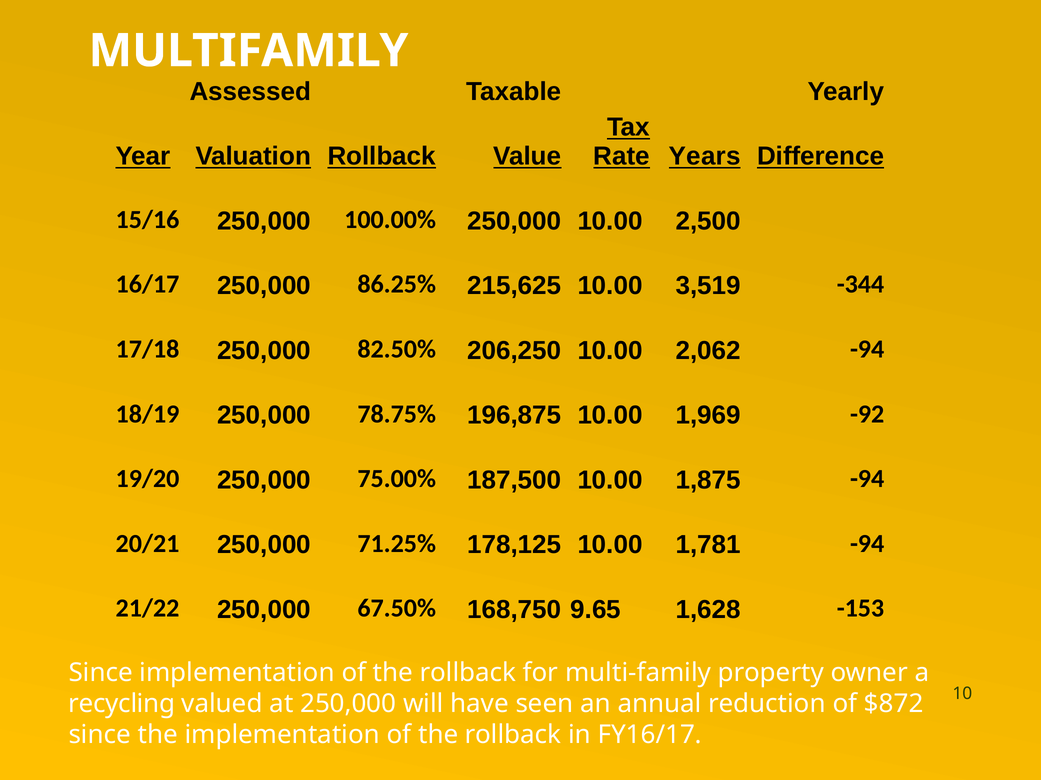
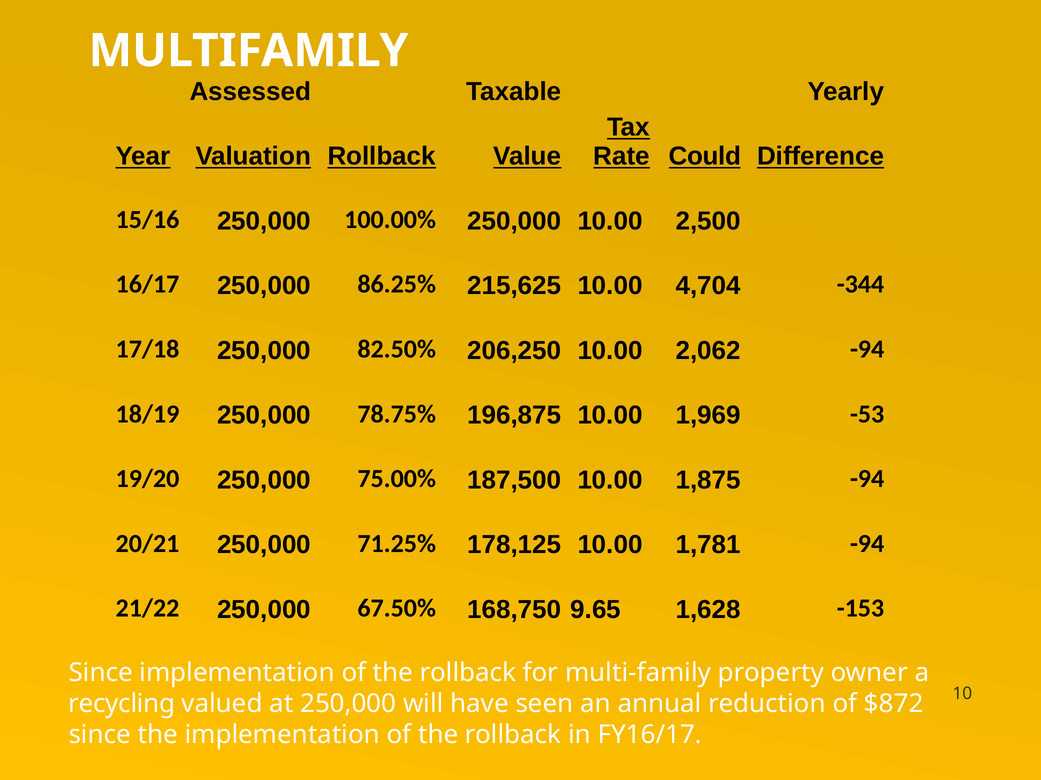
Years: Years -> Could
3,519: 3,519 -> 4,704
-92: -92 -> -53
